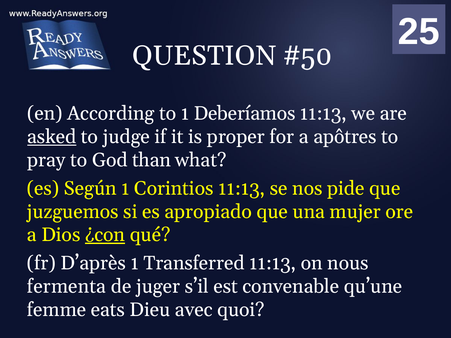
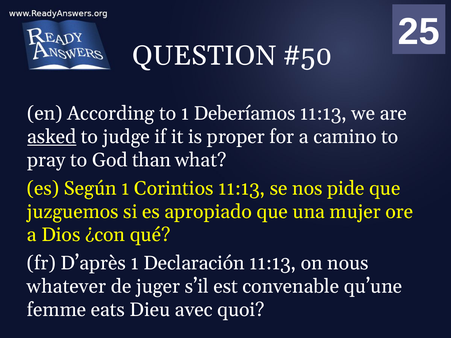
apôtres: apôtres -> camino
¿con underline: present -> none
Transferred: Transferred -> Declaración
fermenta: fermenta -> whatever
